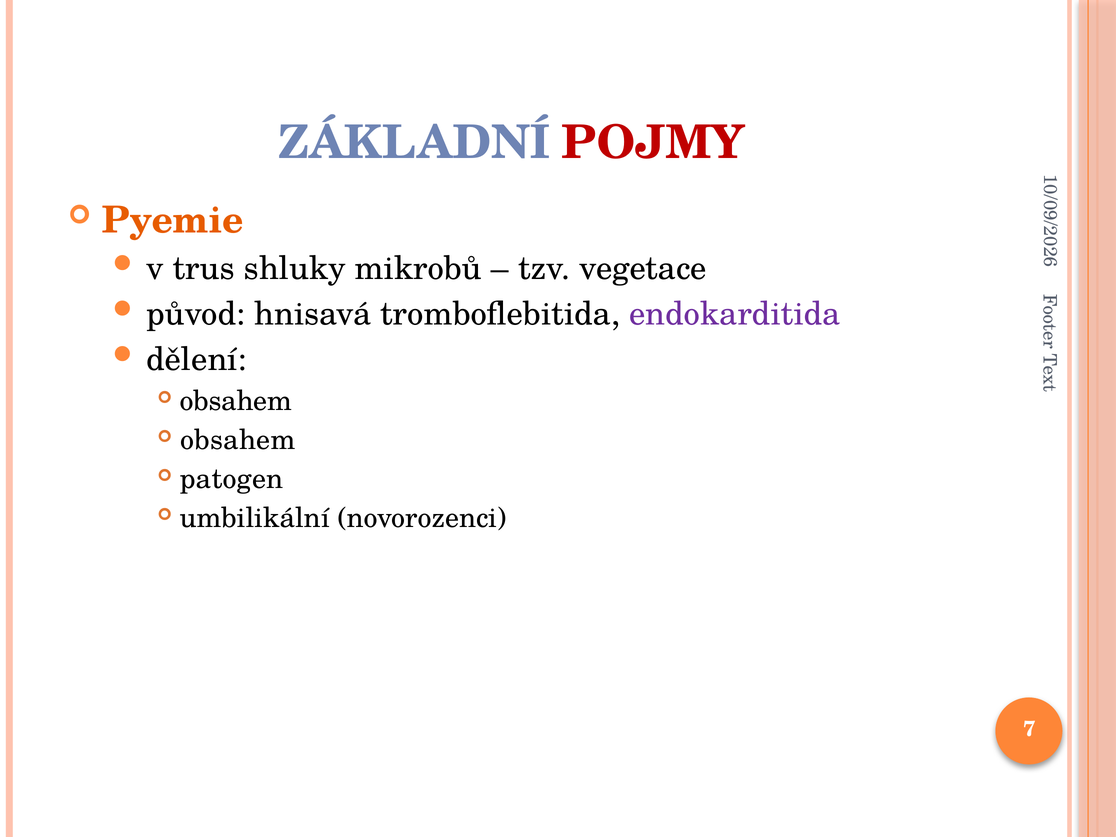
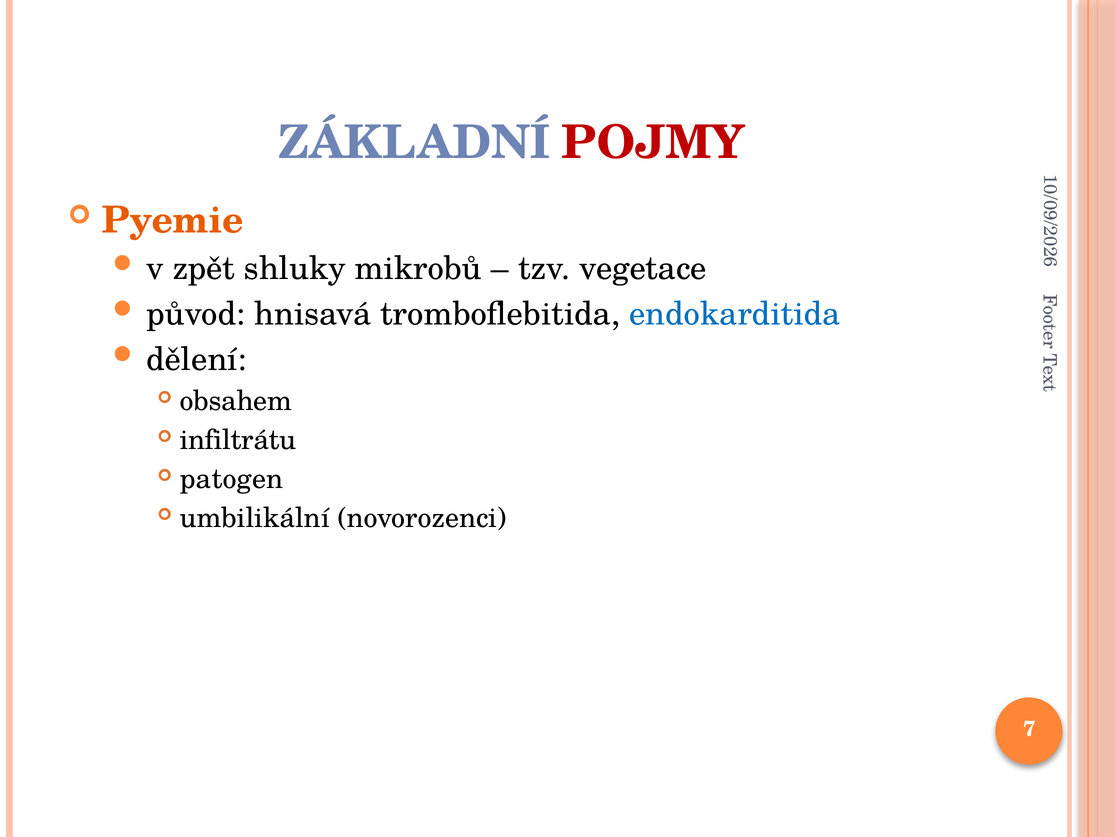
trus: trus -> zpět
endokarditida colour: purple -> blue
obsahem at (238, 440): obsahem -> infiltrátu
